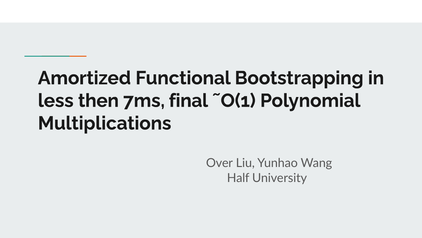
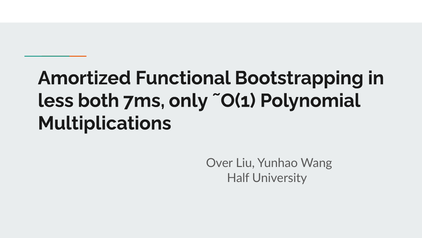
then: then -> both
final: final -> only
